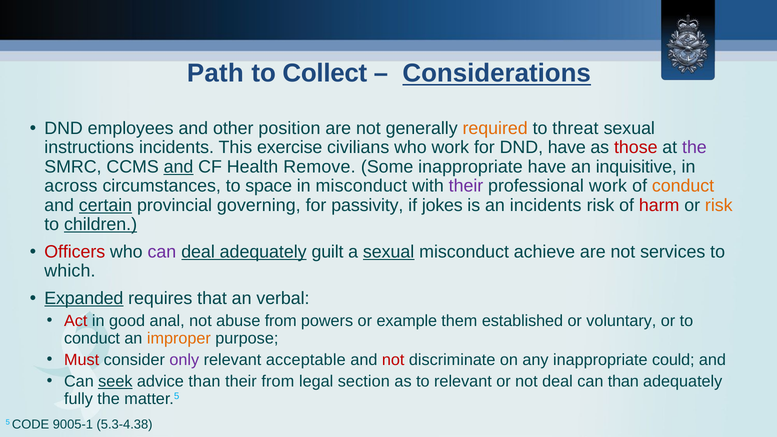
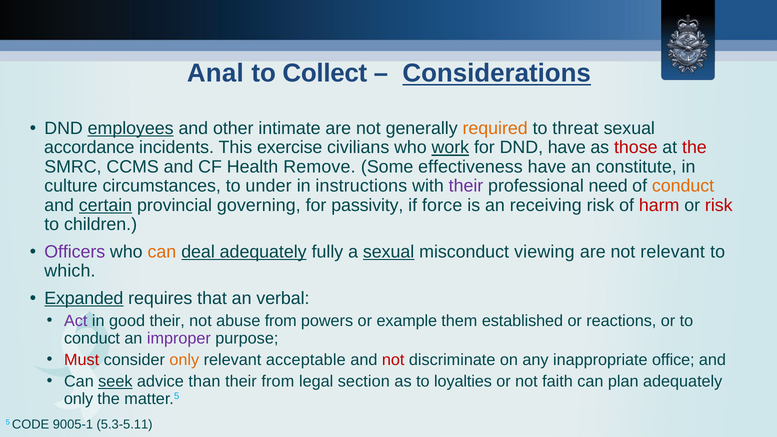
Path: Path -> Anal
employees underline: none -> present
position: position -> intimate
instructions: instructions -> accordance
work at (450, 148) underline: none -> present
the at (694, 148) colour: purple -> red
and at (179, 167) underline: present -> none
Some inappropriate: inappropriate -> effectiveness
inquisitive: inquisitive -> constitute
across: across -> culture
space: space -> under
in misconduct: misconduct -> instructions
professional work: work -> need
jokes: jokes -> force
an incidents: incidents -> receiving
risk at (719, 205) colour: orange -> red
children underline: present -> none
Officers colour: red -> purple
can at (162, 252) colour: purple -> orange
guilt: guilt -> fully
achieve: achieve -> viewing
not services: services -> relevant
Act colour: red -> purple
good anal: anal -> their
voluntary: voluntary -> reactions
improper colour: orange -> purple
only at (184, 360) colour: purple -> orange
could: could -> office
to relevant: relevant -> loyalties
not deal: deal -> faith
can than: than -> plan
fully at (78, 399): fully -> only
5.3-4.38: 5.3-4.38 -> 5.3-5.11
